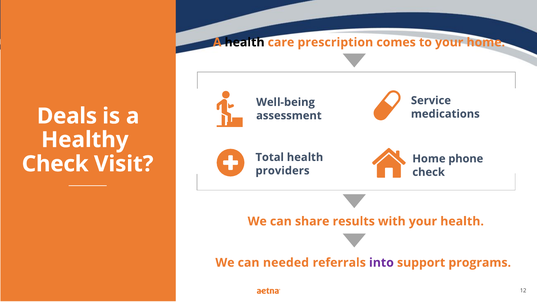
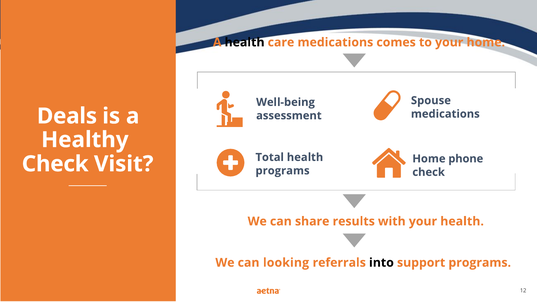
care prescription: prescription -> medications
Service: Service -> Spouse
providers at (283, 171): providers -> programs
needed: needed -> looking
into colour: purple -> black
